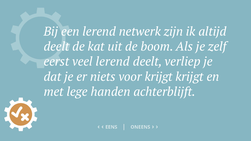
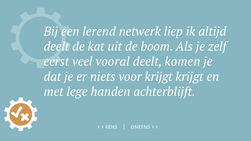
zijn: zijn -> liep
veel lerend: lerend -> vooral
verliep: verliep -> komen
